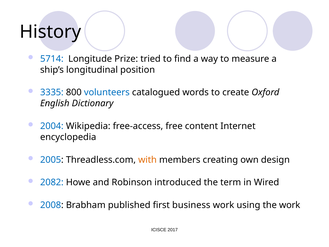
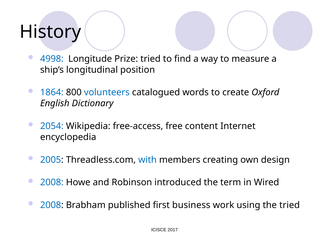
5714: 5714 -> 4998
3335: 3335 -> 1864
2004: 2004 -> 2054
with colour: orange -> blue
2082 at (52, 182): 2082 -> 2008
the work: work -> tried
